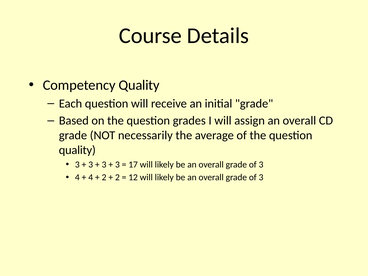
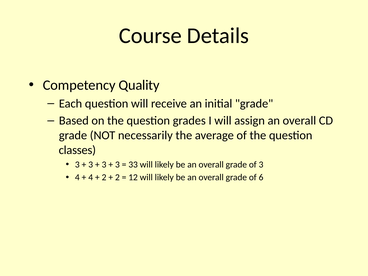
quality at (77, 150): quality -> classes
17: 17 -> 33
3 at (261, 177): 3 -> 6
